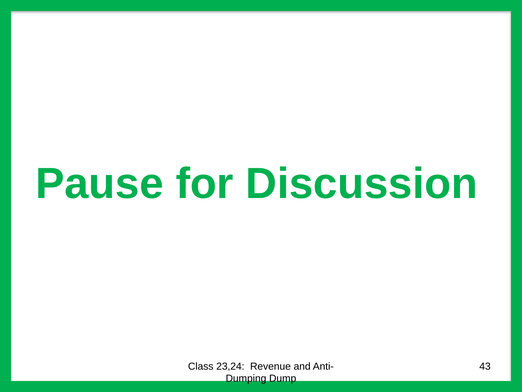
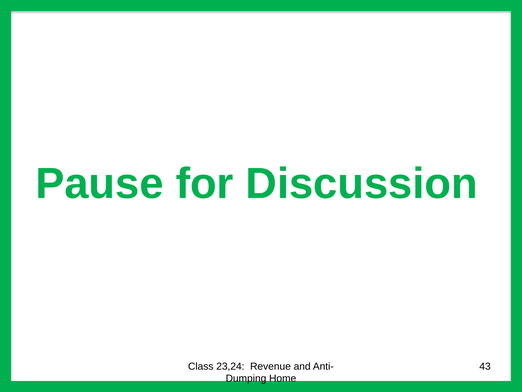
Dump: Dump -> Home
